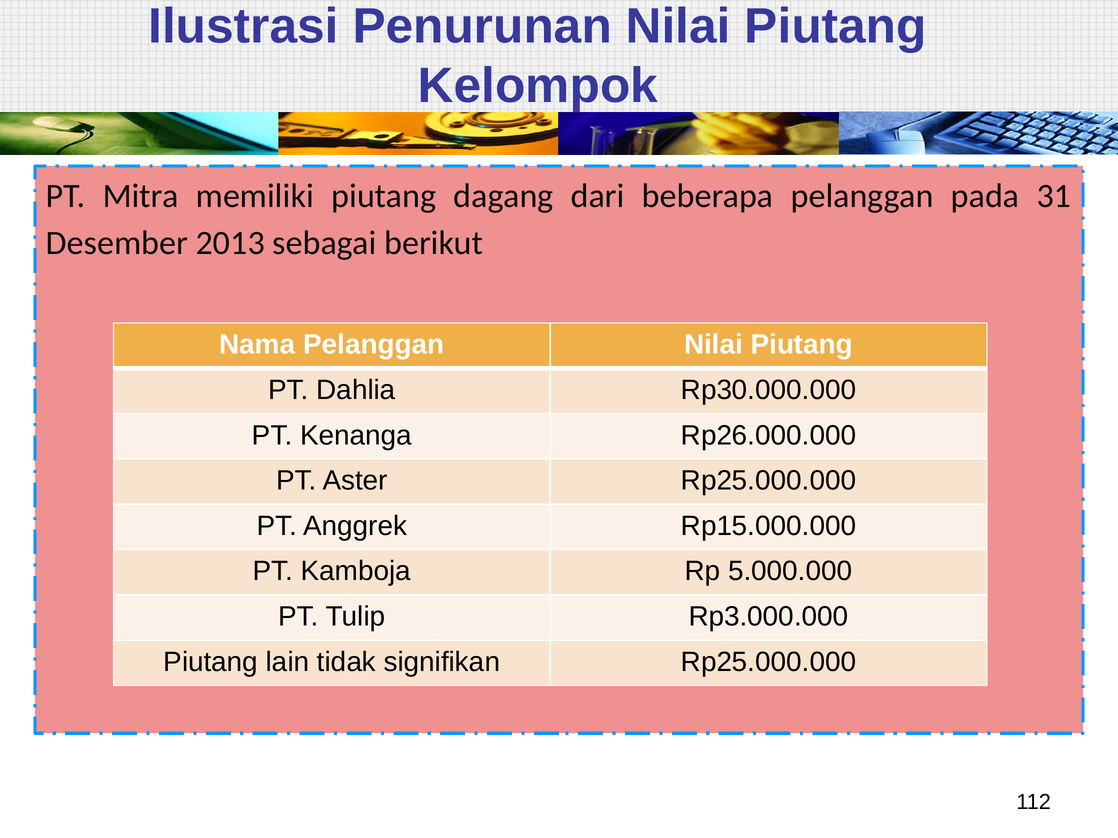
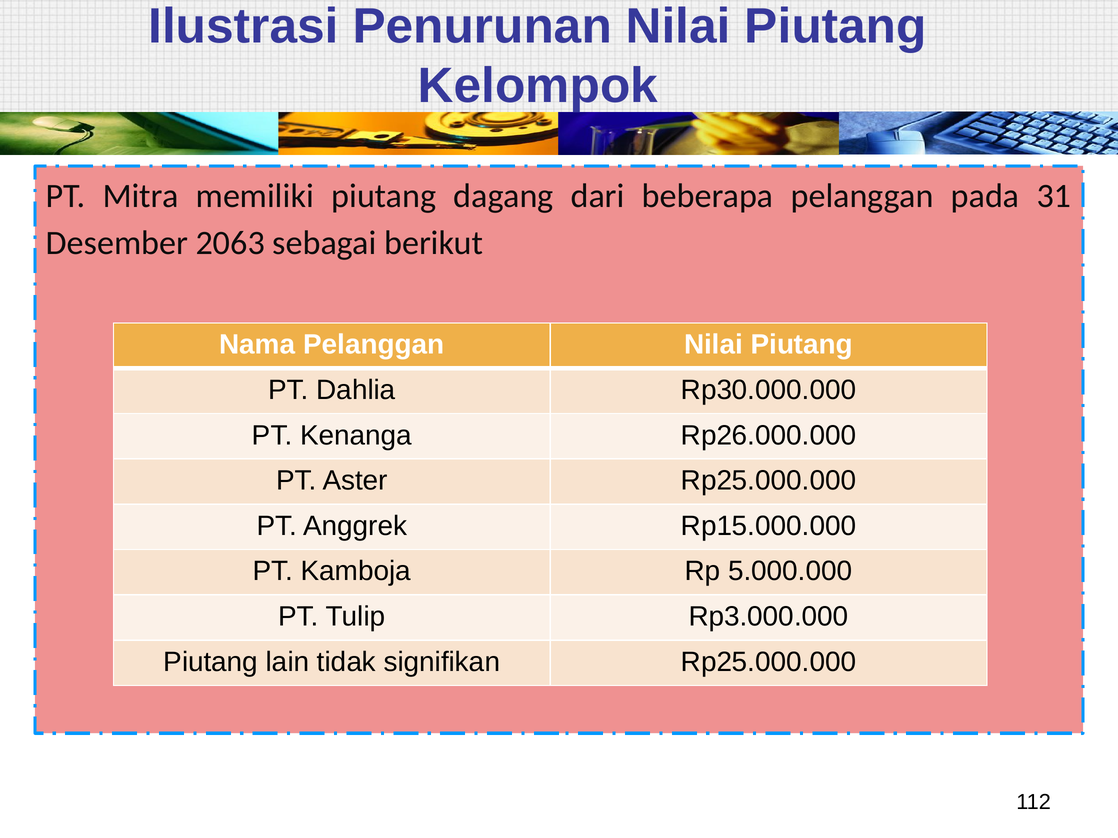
2013: 2013 -> 2063
